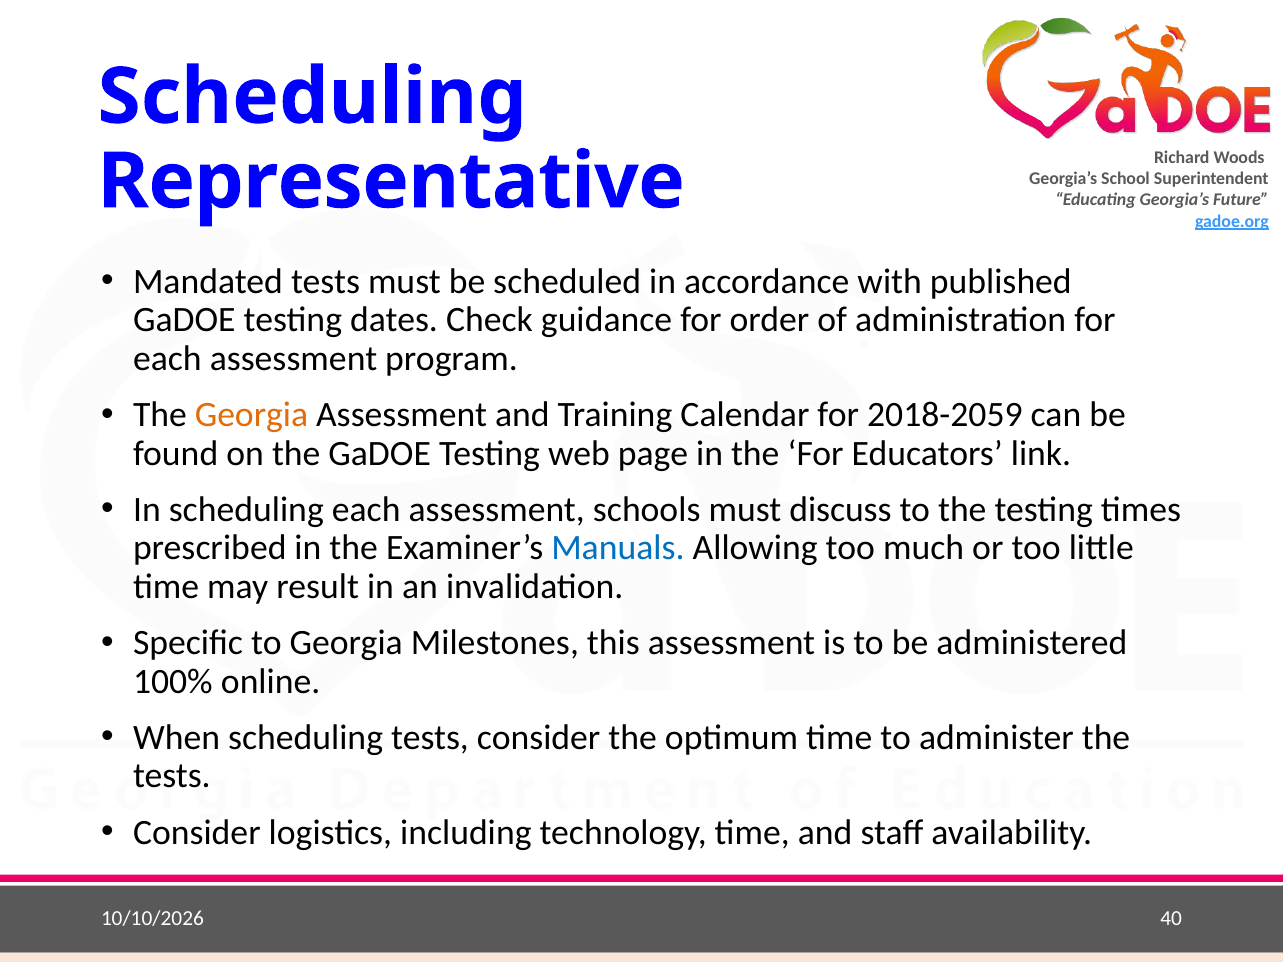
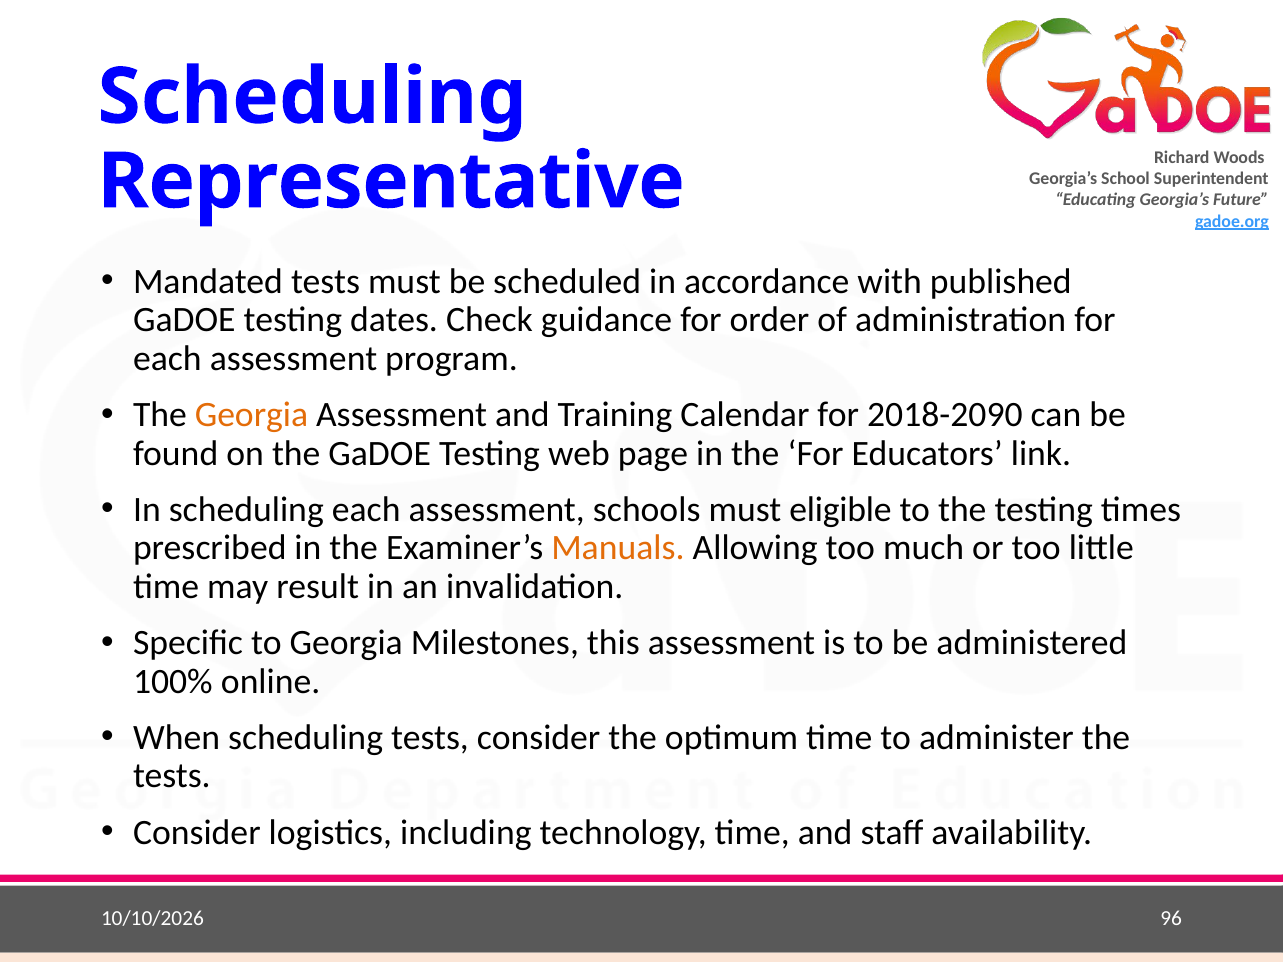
2018-2059: 2018-2059 -> 2018-2090
discuss: discuss -> eligible
Manuals colour: blue -> orange
40: 40 -> 96
